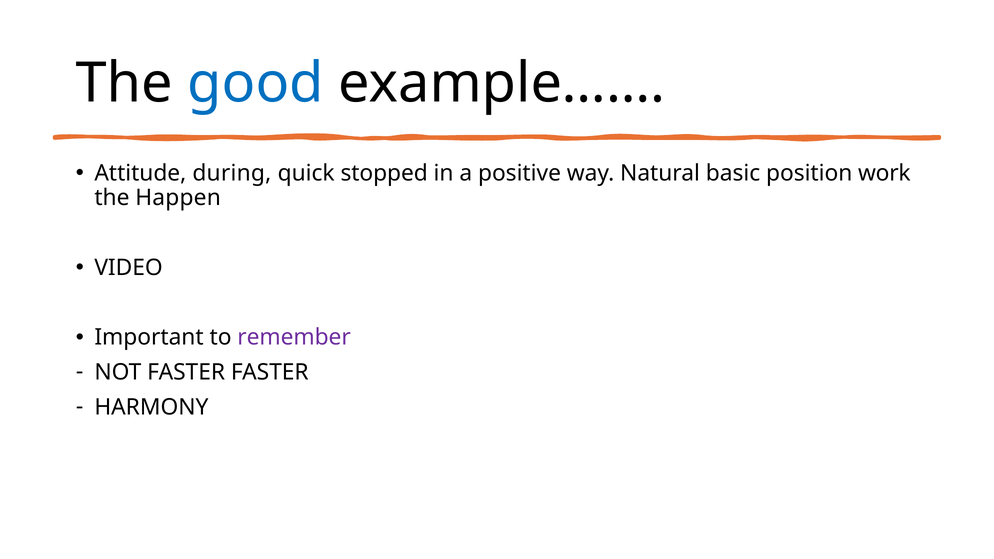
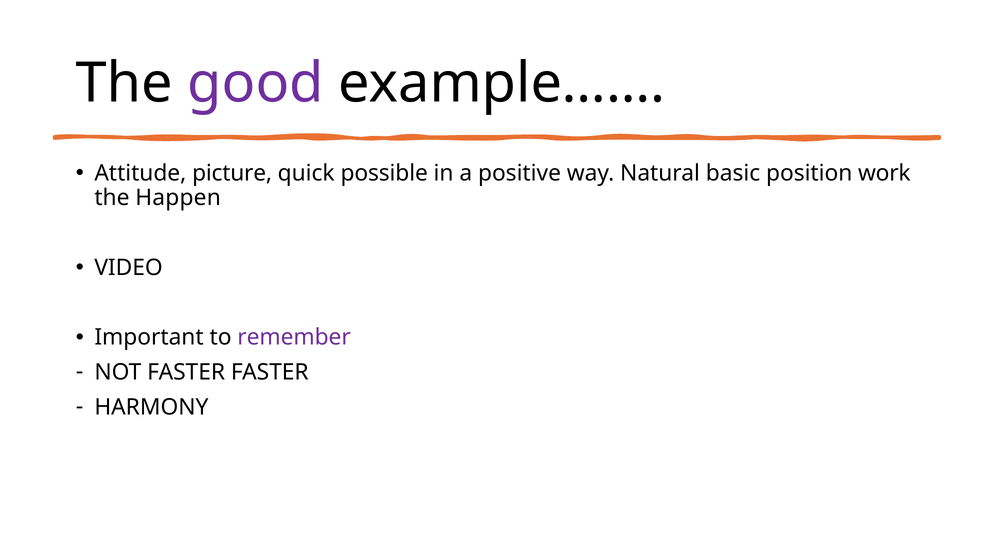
good colour: blue -> purple
during: during -> picture
stopped: stopped -> possible
